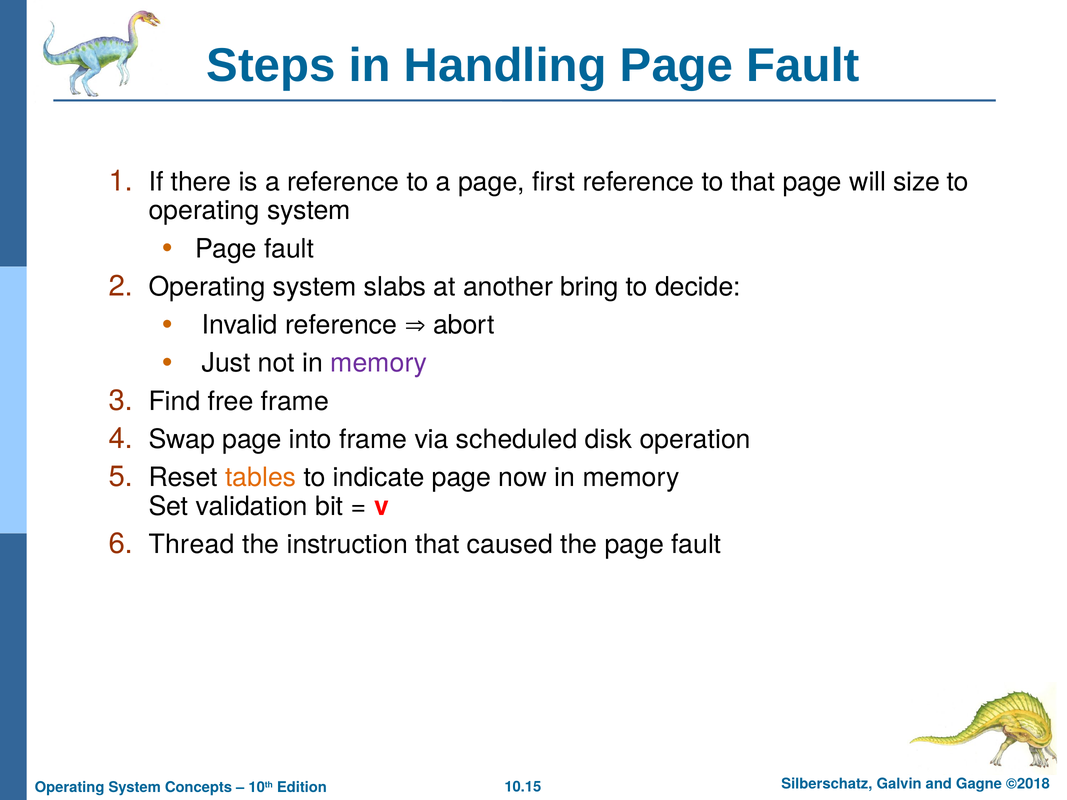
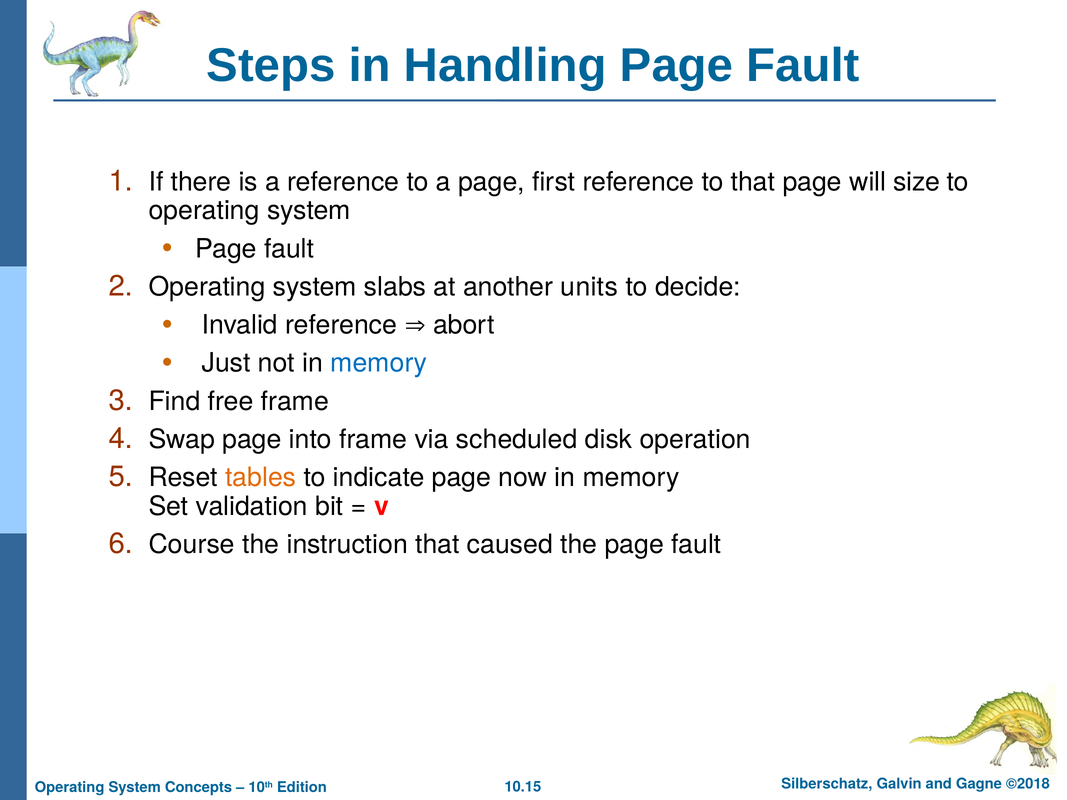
bring: bring -> units
memory at (379, 363) colour: purple -> blue
Thread: Thread -> Course
